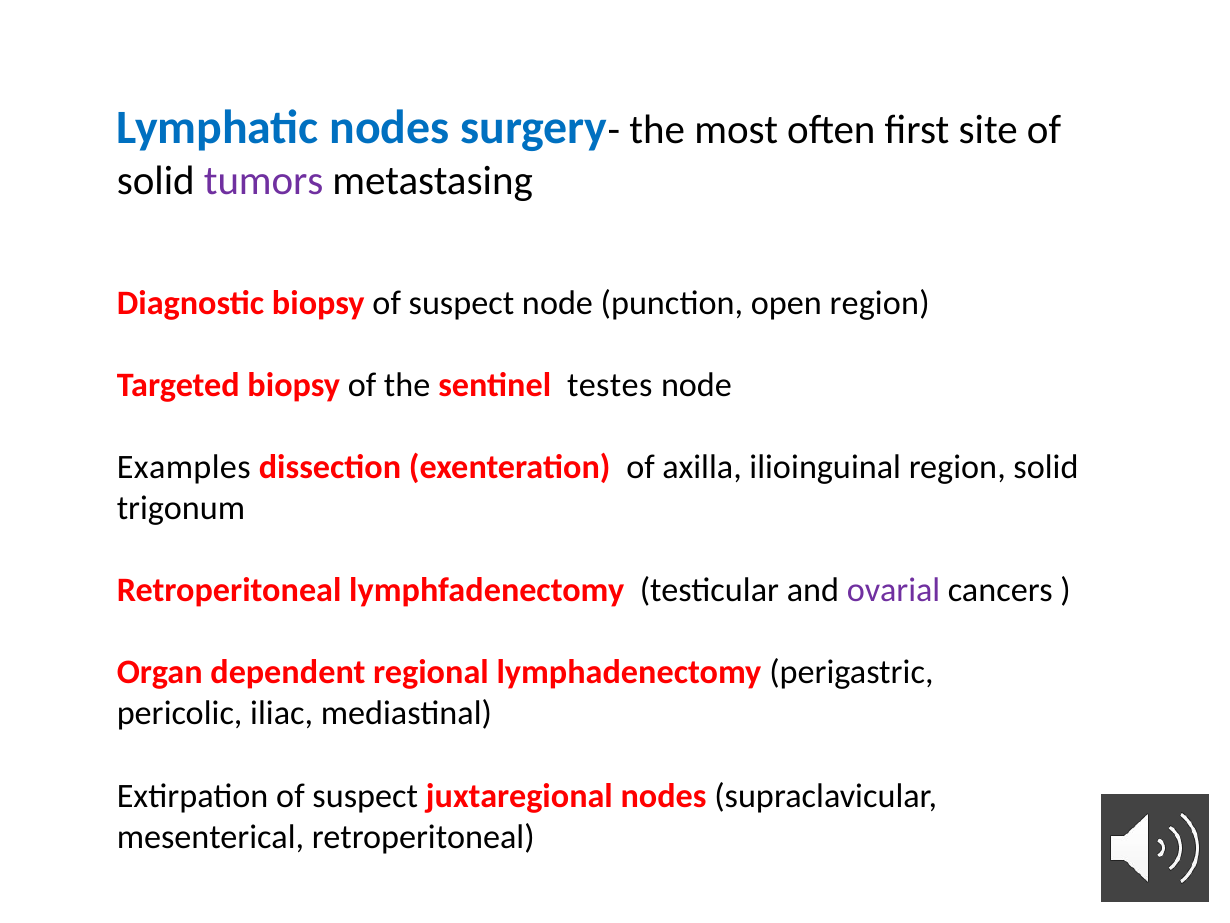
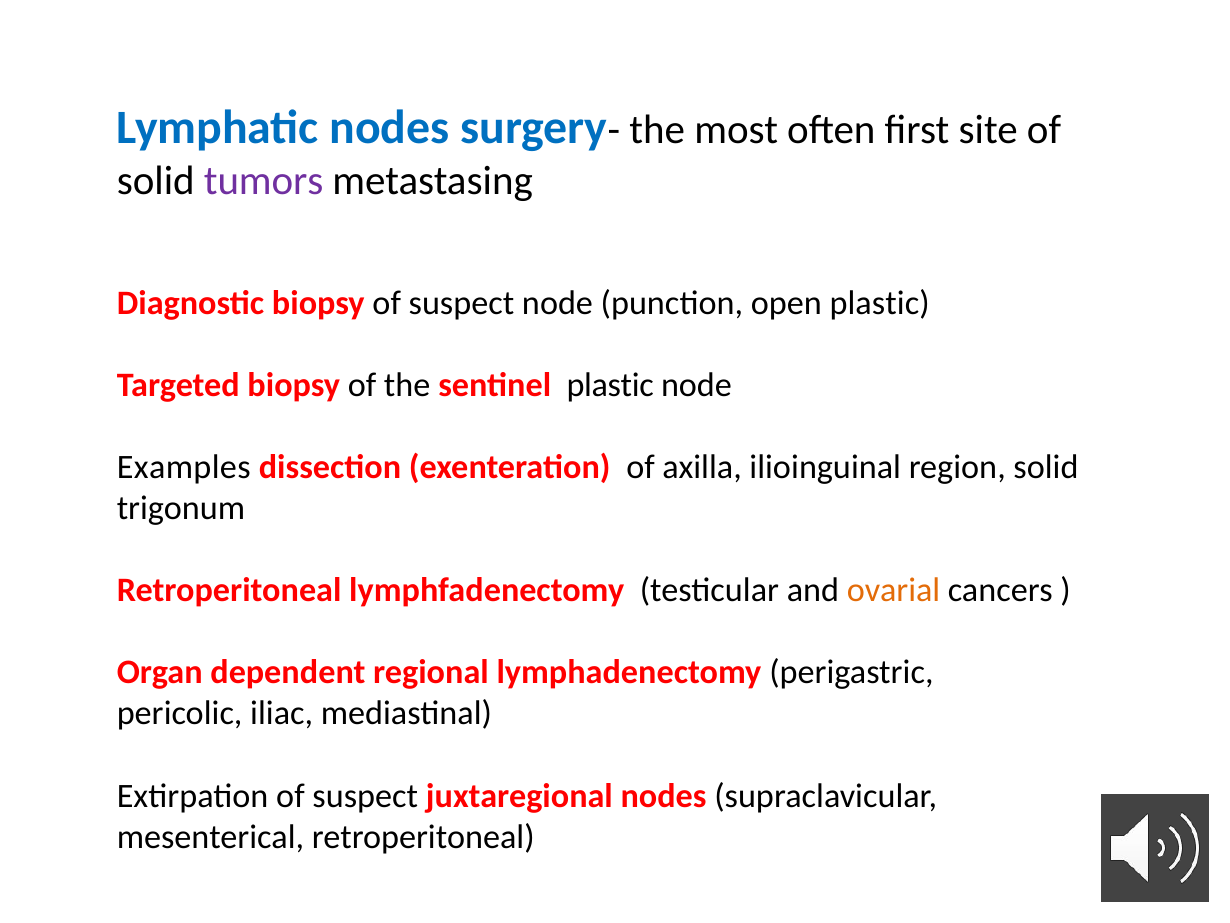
open region: region -> plastic
sentinel testes: testes -> plastic
ovarial colour: purple -> orange
